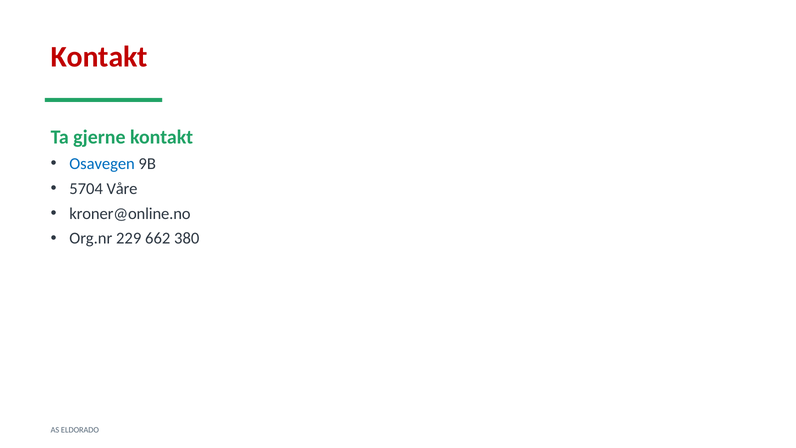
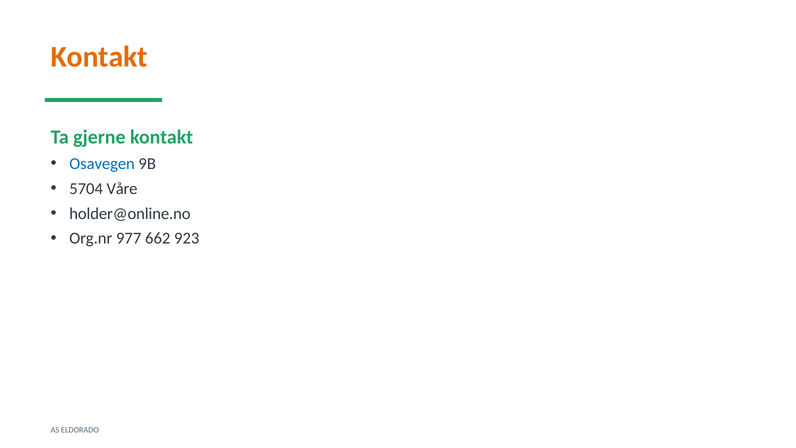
Kontakt at (99, 57) colour: red -> orange
kroner@online.no: kroner@online.no -> holder@online.no
229: 229 -> 977
380: 380 -> 923
